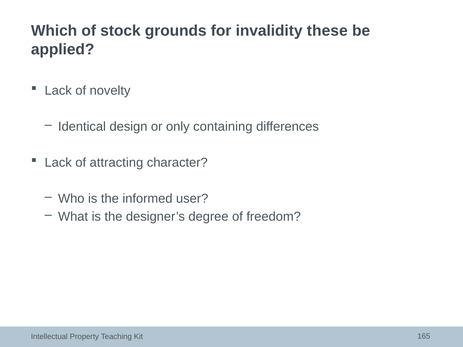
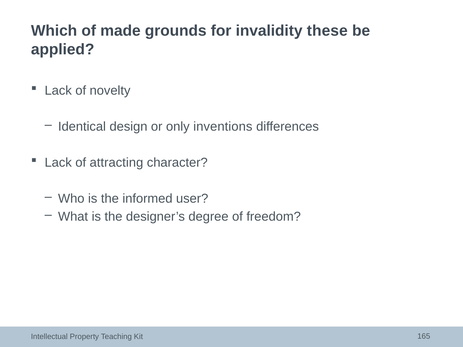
stock: stock -> made
containing: containing -> inventions
